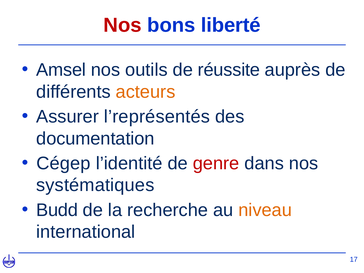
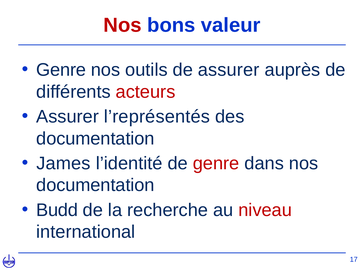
liberté: liberté -> valeur
Amsel at (61, 70): Amsel -> Genre
de réussite: réussite -> assurer
acteurs colour: orange -> red
Cégep: Cégep -> James
systématiques at (95, 185): systématiques -> documentation
niveau colour: orange -> red
